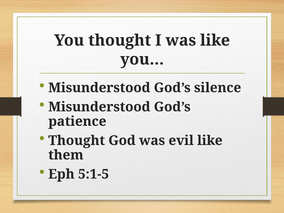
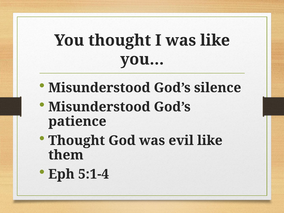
5:1-5: 5:1-5 -> 5:1-4
